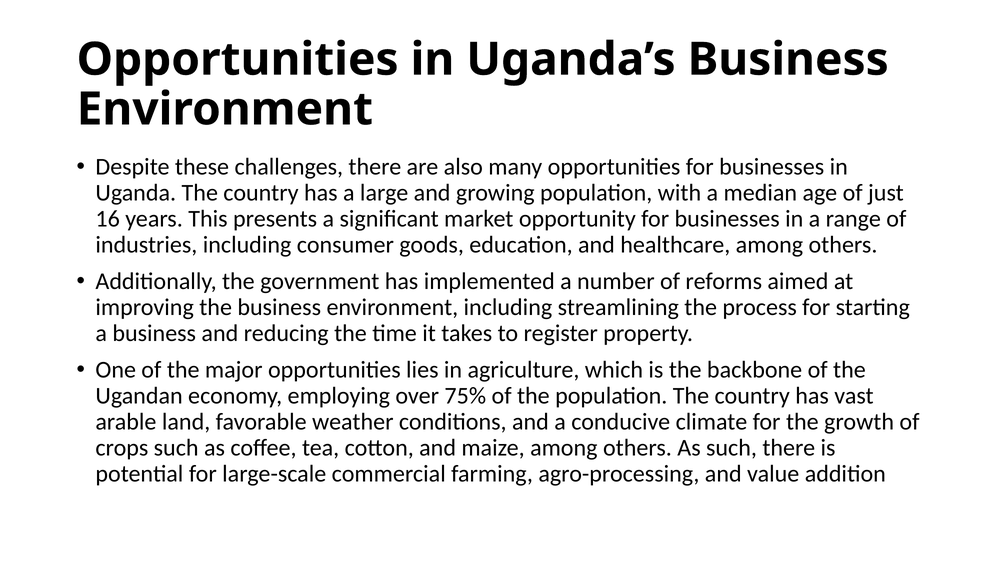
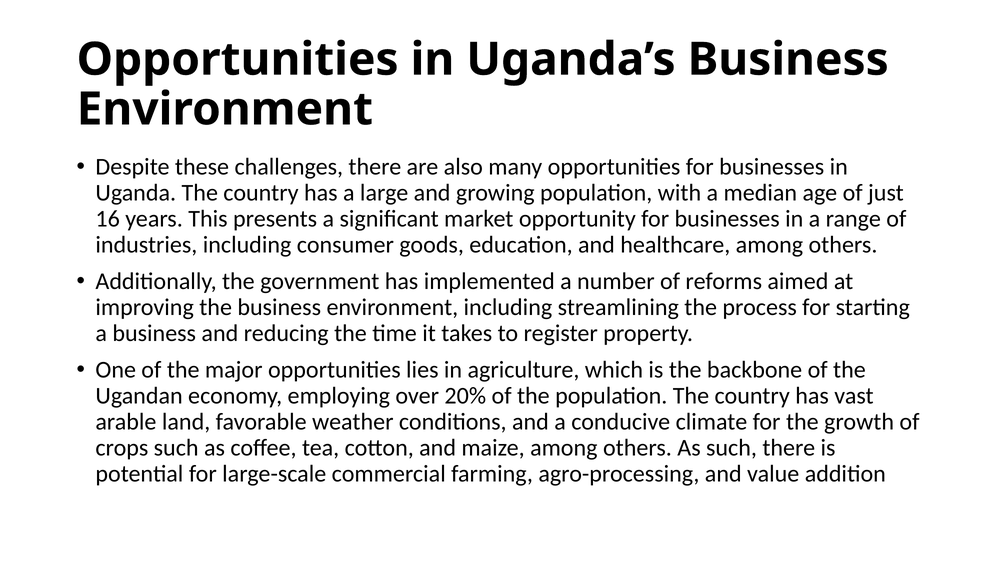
75%: 75% -> 20%
